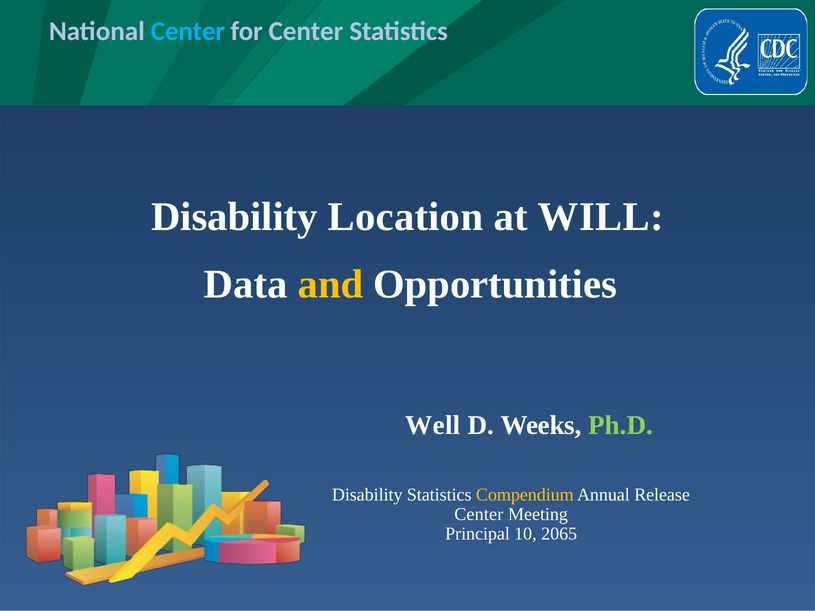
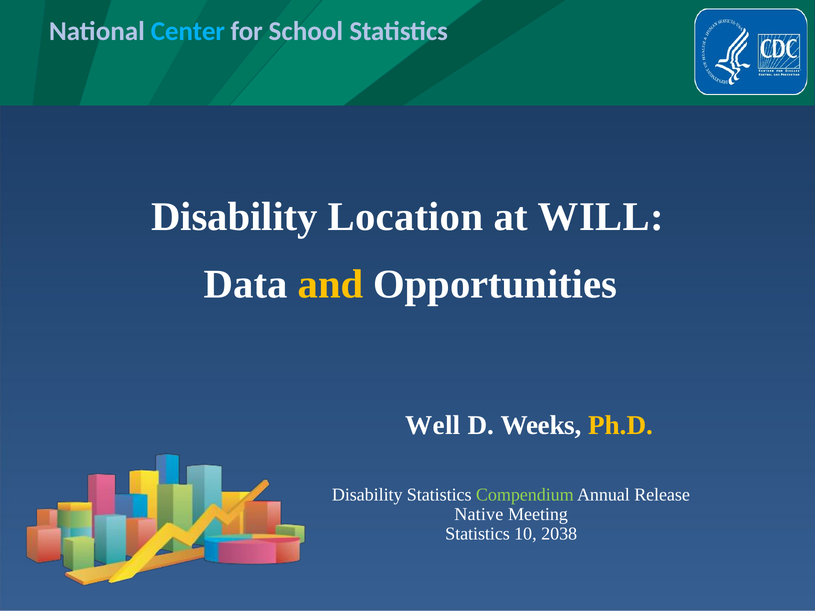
for Center: Center -> School
Ph.D colour: light green -> yellow
Compendium colour: yellow -> light green
Center at (479, 515): Center -> Native
Principal at (478, 534): Principal -> Statistics
2065: 2065 -> 2038
